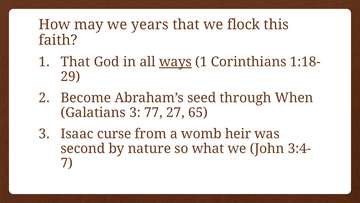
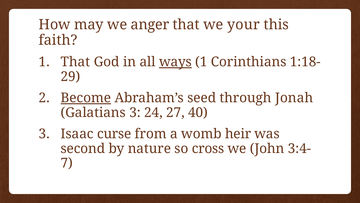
years: years -> anger
flock: flock -> your
Become underline: none -> present
When: When -> Jonah
77: 77 -> 24
65: 65 -> 40
what: what -> cross
